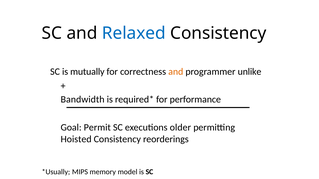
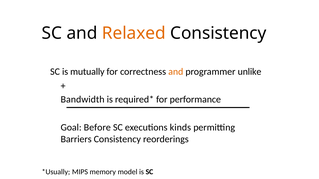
Relaxed colour: blue -> orange
Permit: Permit -> Before
older: older -> kinds
Hoisted: Hoisted -> Barriers
